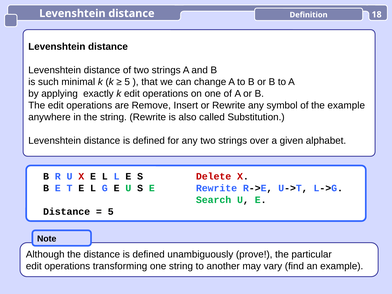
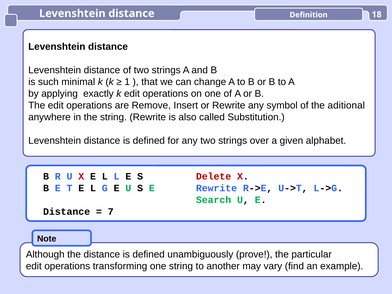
5 at (127, 82): 5 -> 1
the example: example -> aditional
5 at (111, 212): 5 -> 7
